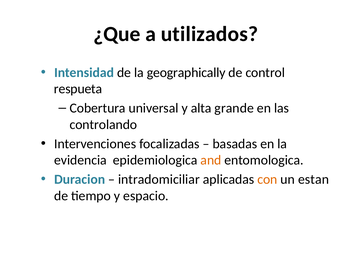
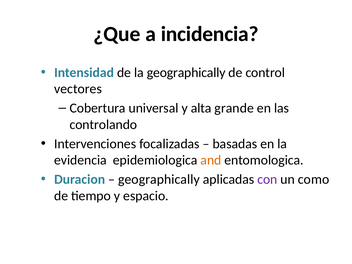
utilizados: utilizados -> incidencia
respueta: respueta -> vectores
intradomiciliar at (159, 179): intradomiciliar -> geographically
con colour: orange -> purple
estan: estan -> como
